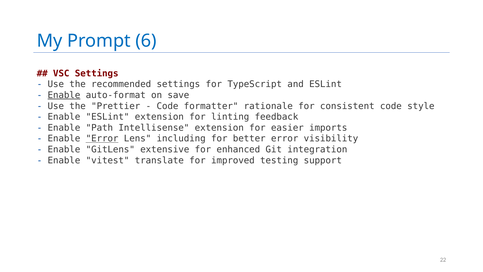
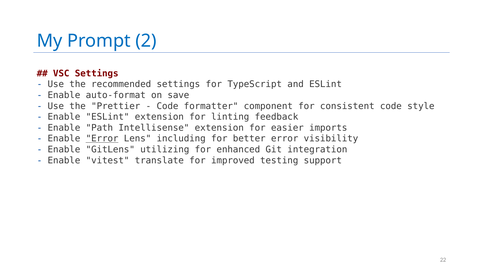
6: 6 -> 2
Enable at (64, 95) underline: present -> none
rationale: rationale -> component
extensive: extensive -> utilizing
